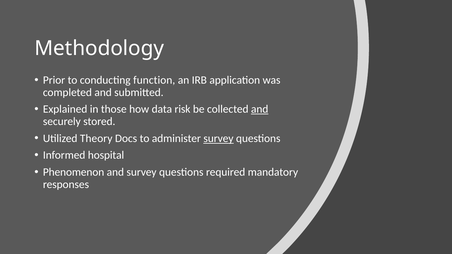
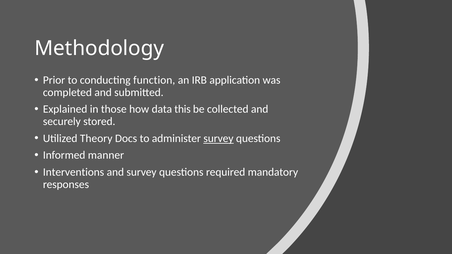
risk: risk -> this
and at (260, 109) underline: present -> none
hospital: hospital -> manner
Phenomenon: Phenomenon -> Interventions
